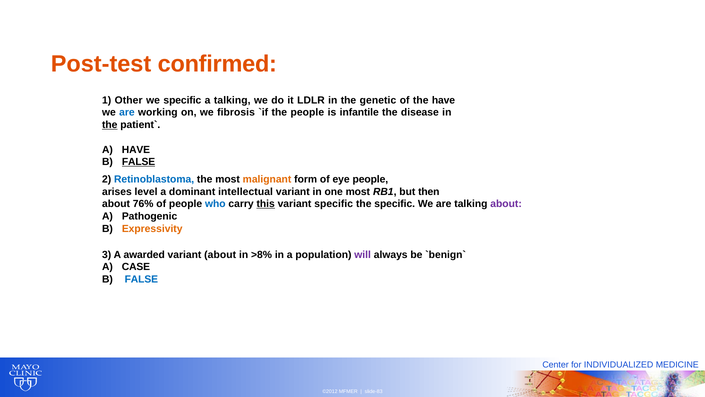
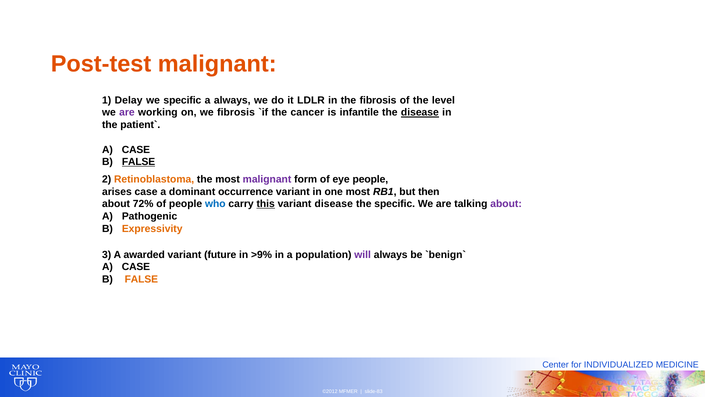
Post-test confirmed: confirmed -> malignant
Other: Other -> Delay
a talking: talking -> always
the genetic: genetic -> fibrosis
the have: have -> level
are at (127, 112) colour: blue -> purple
the people: people -> cancer
disease at (420, 112) underline: none -> present
the at (110, 125) underline: present -> none
HAVE at (136, 149): HAVE -> CASE
Retinoblastoma colour: blue -> orange
malignant at (267, 179) colour: orange -> purple
arises level: level -> case
intellectual: intellectual -> occurrence
76%: 76% -> 72%
variant specific: specific -> disease
variant about: about -> future
>8%: >8% -> >9%
FALSE at (141, 279) colour: blue -> orange
